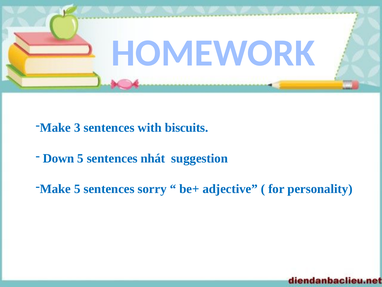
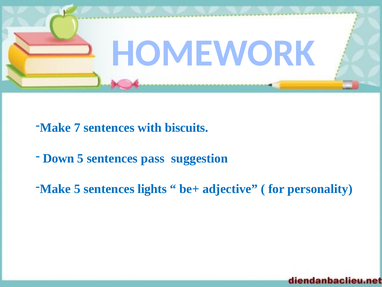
3: 3 -> 7
nhát: nhát -> pass
sorry: sorry -> lights
